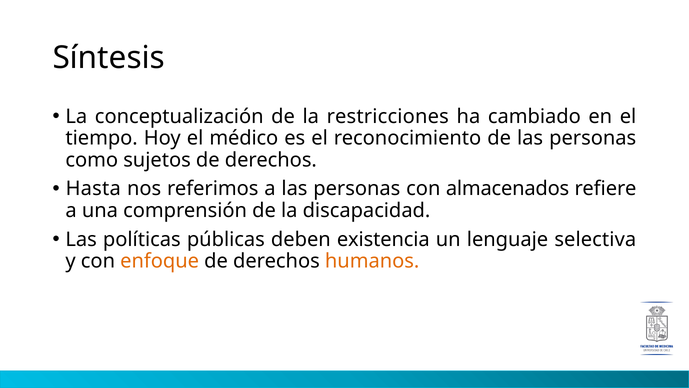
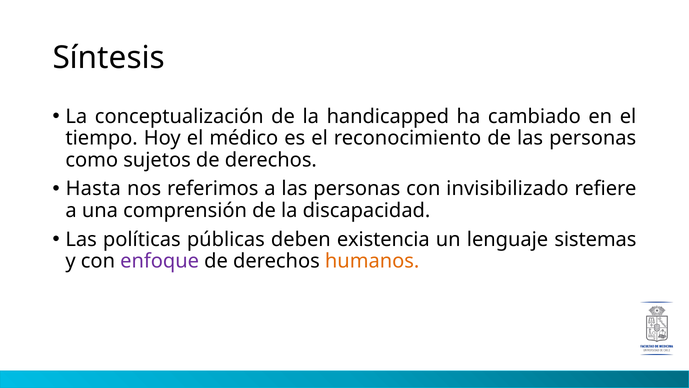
restricciones: restricciones -> handicapped
almacenados: almacenados -> invisibilizado
selectiva: selectiva -> sistemas
enfoque colour: orange -> purple
